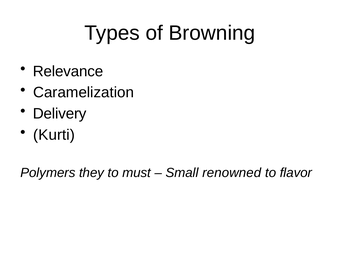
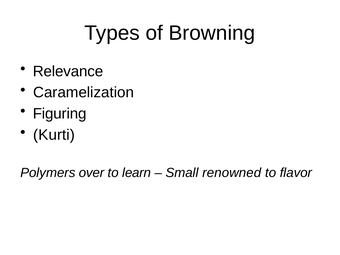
Delivery: Delivery -> Figuring
they: they -> over
must: must -> learn
